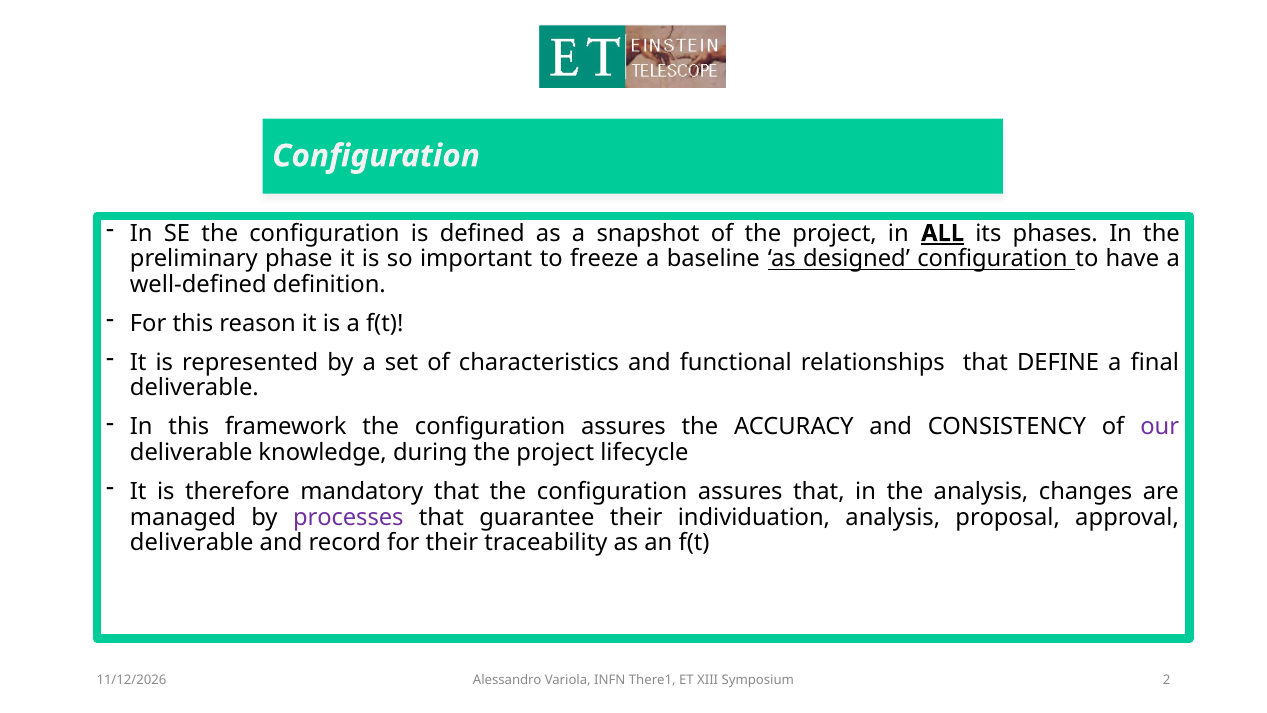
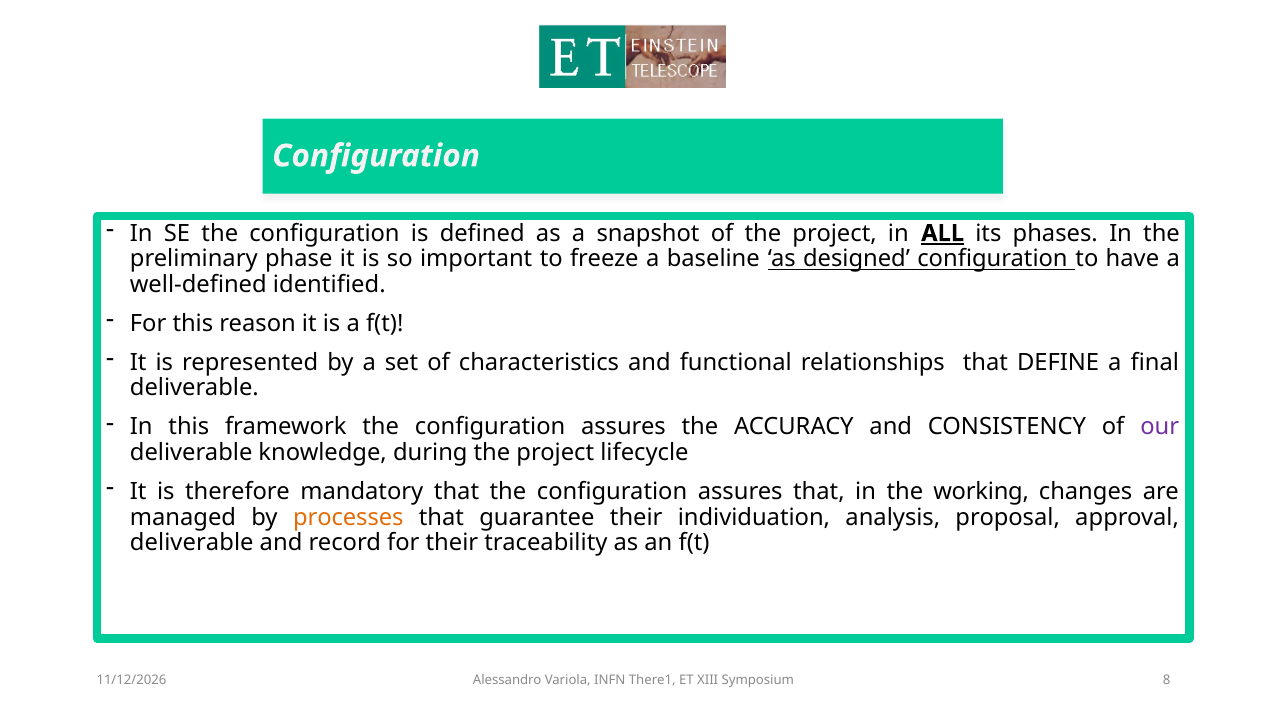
definition: definition -> identified
the analysis: analysis -> working
processes colour: purple -> orange
2: 2 -> 8
